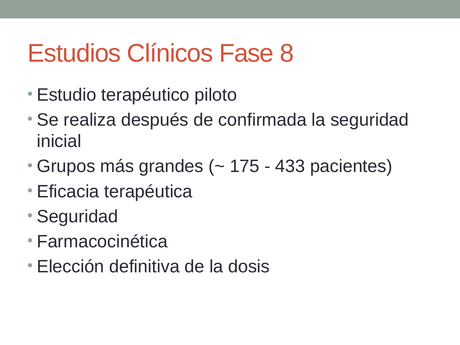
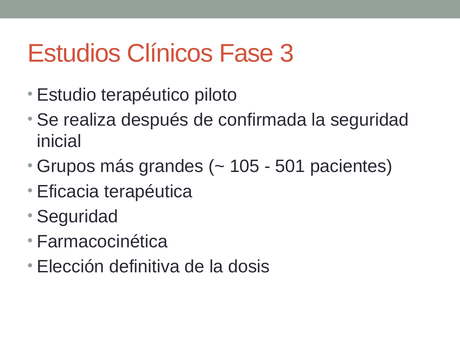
8: 8 -> 3
175: 175 -> 105
433: 433 -> 501
